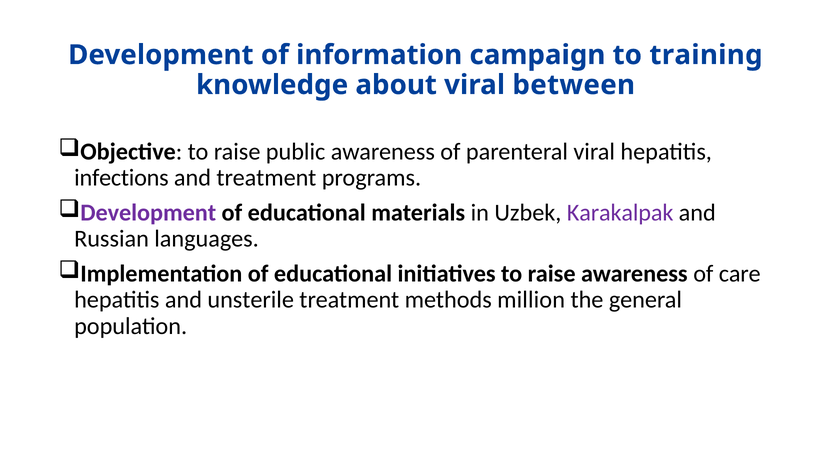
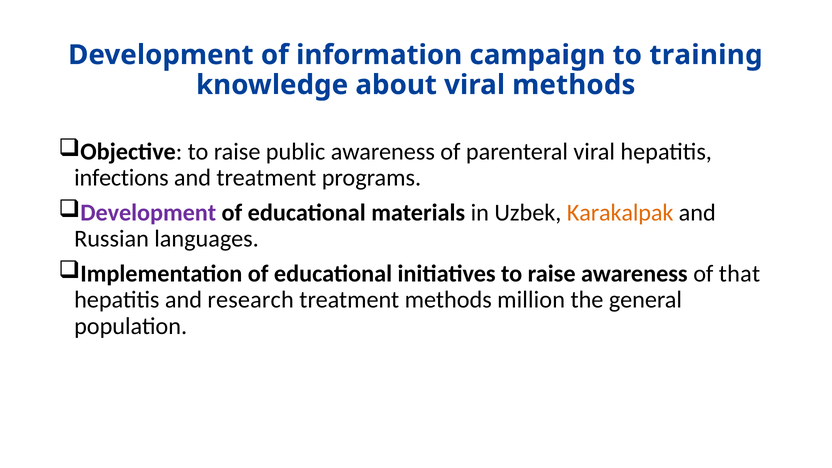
viral between: between -> methods
Karakalpak colour: purple -> orange
care: care -> that
unsterile: unsterile -> research
